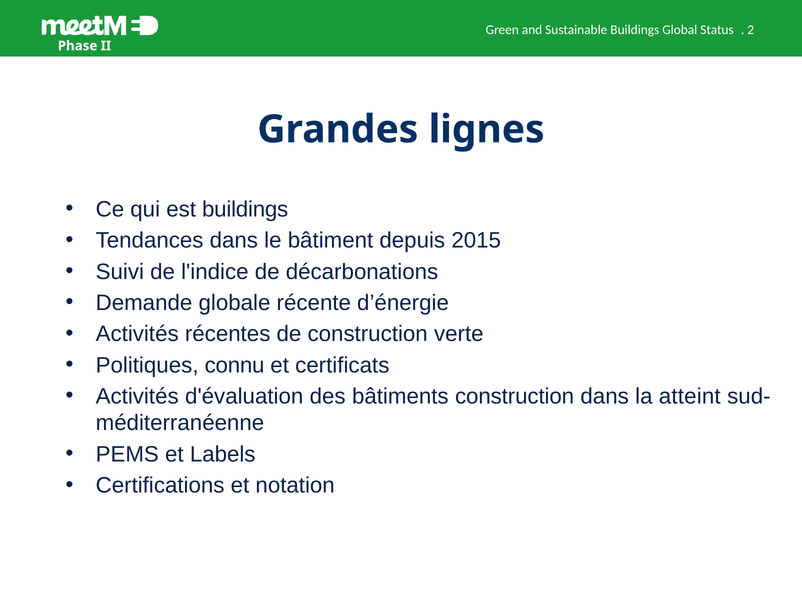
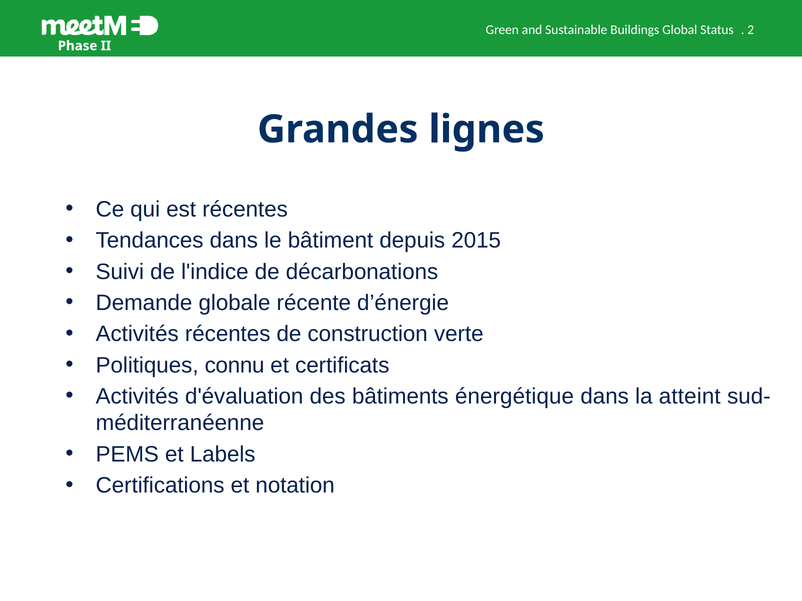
est buildings: buildings -> récentes
bâtiments construction: construction -> énergétique
